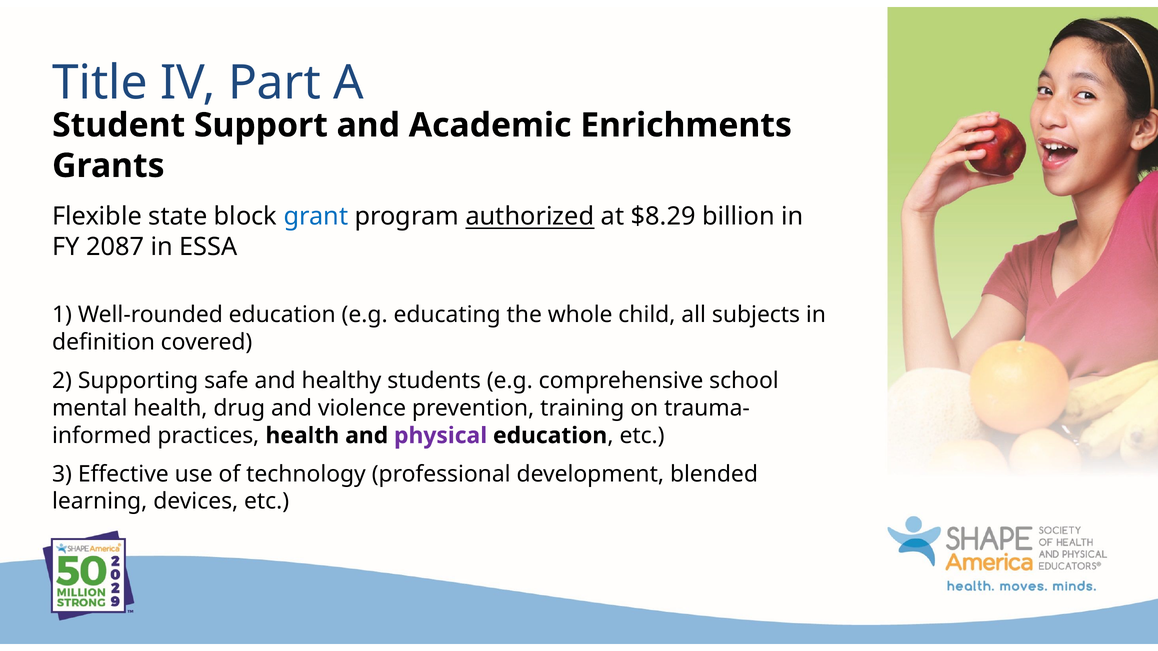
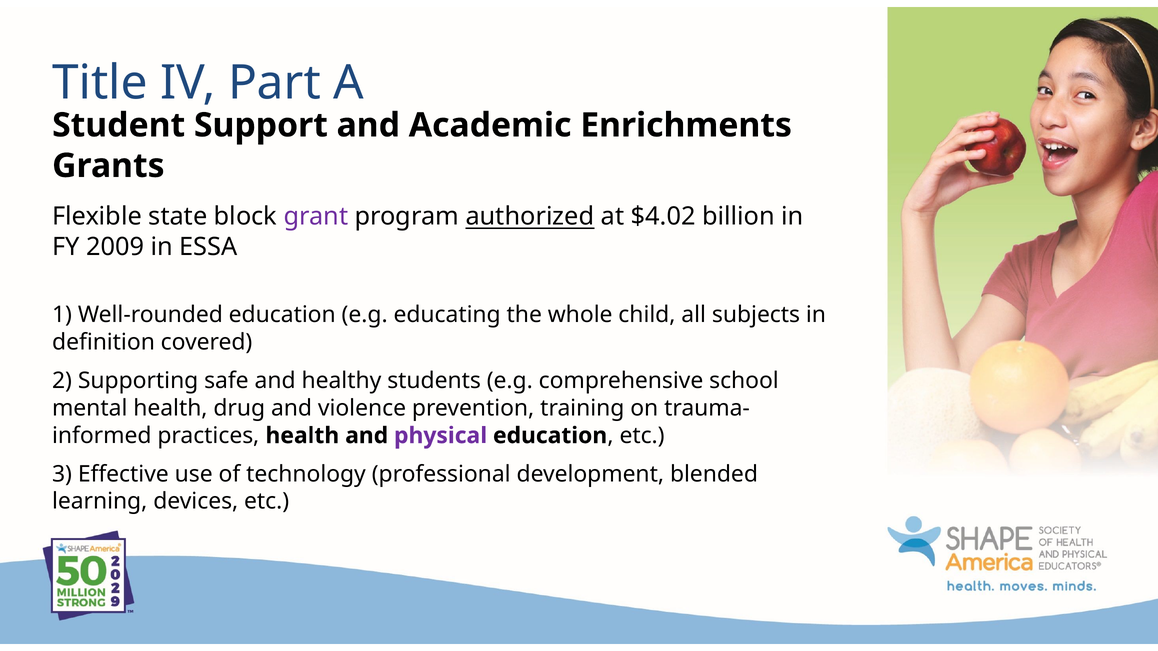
grant colour: blue -> purple
$8.29: $8.29 -> $4.02
2087: 2087 -> 2009
